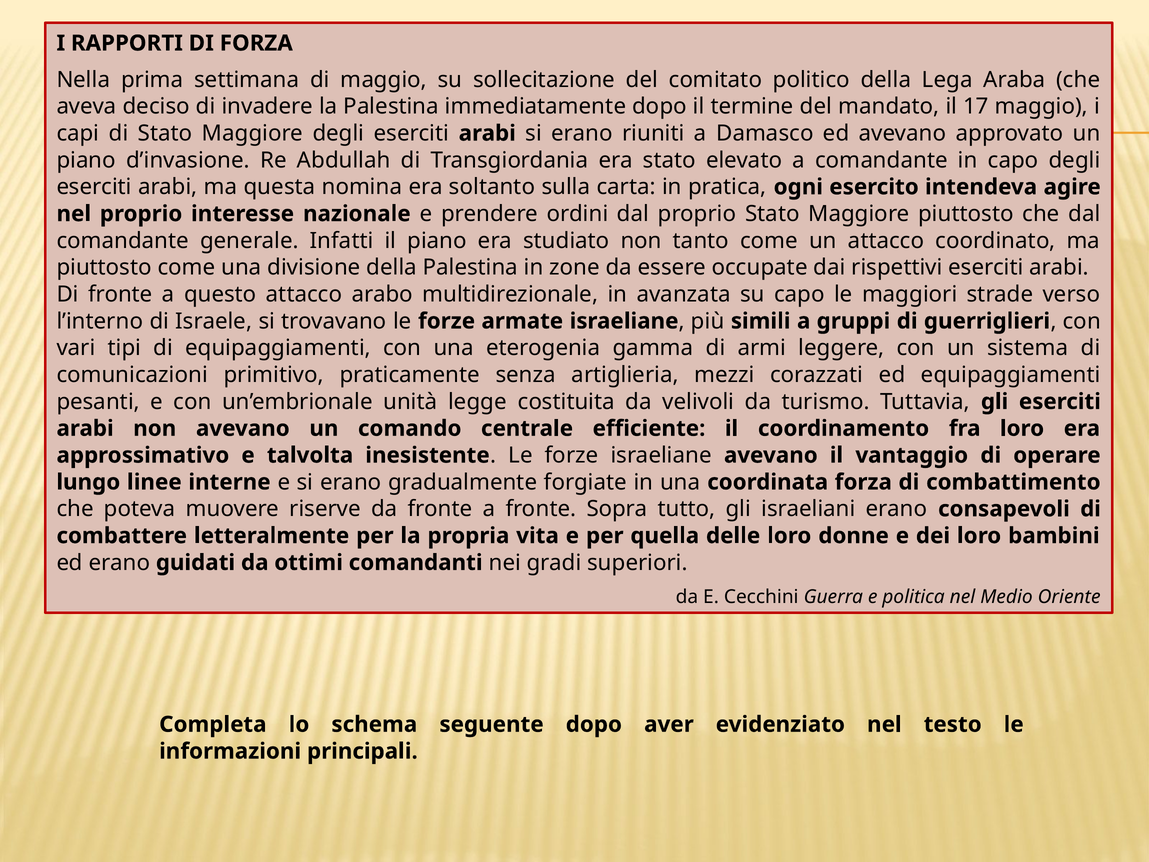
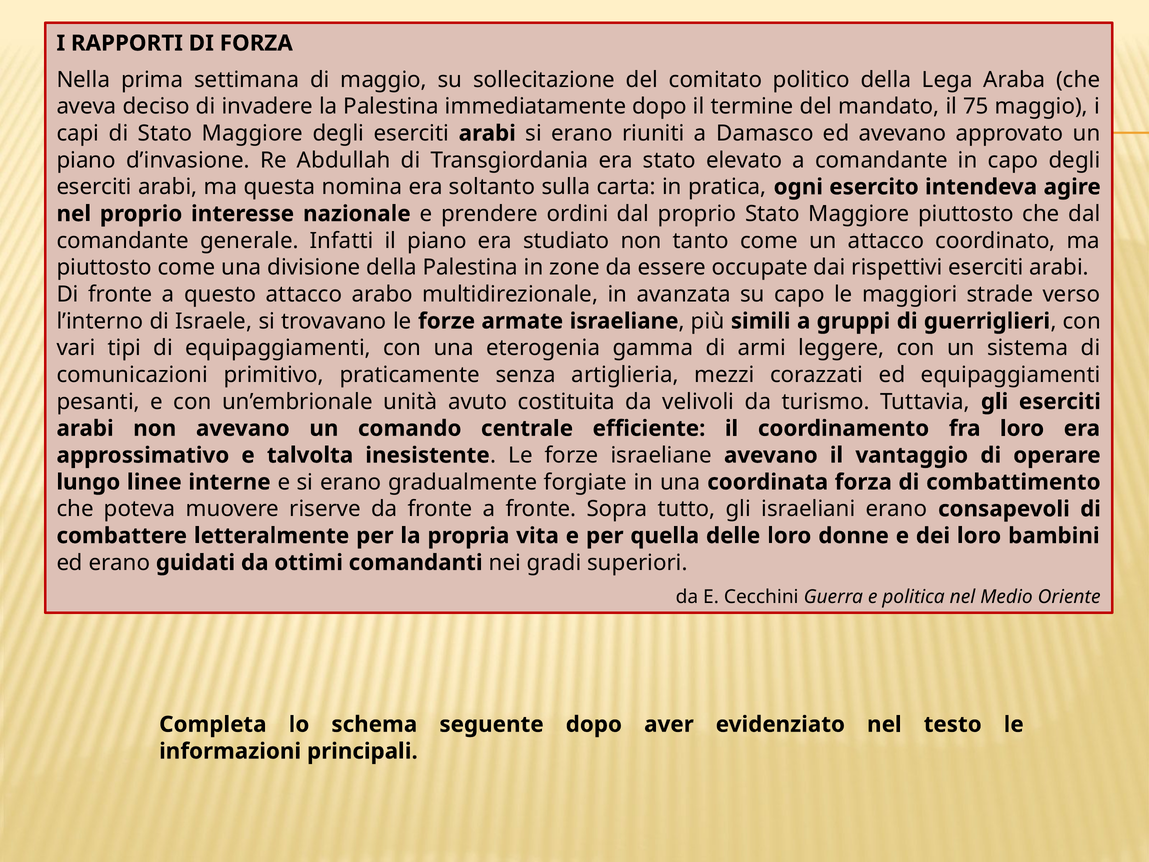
17: 17 -> 75
legge: legge -> avuto
